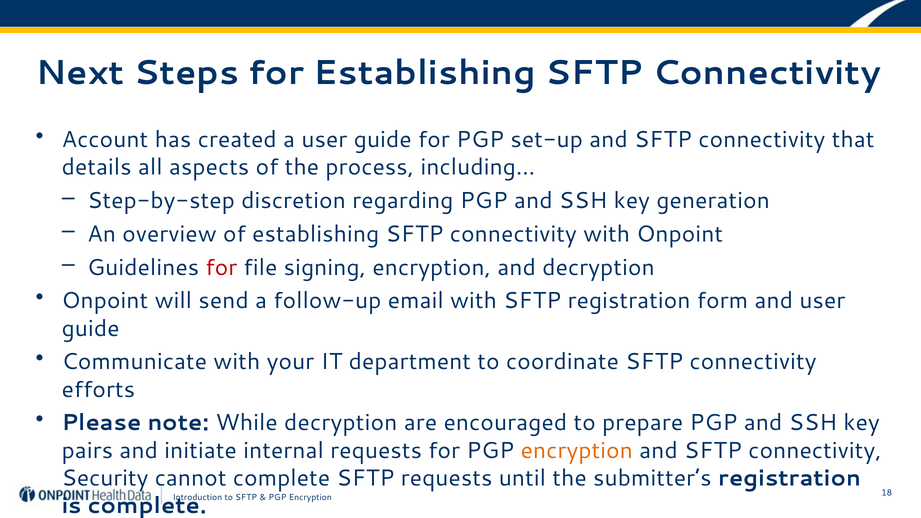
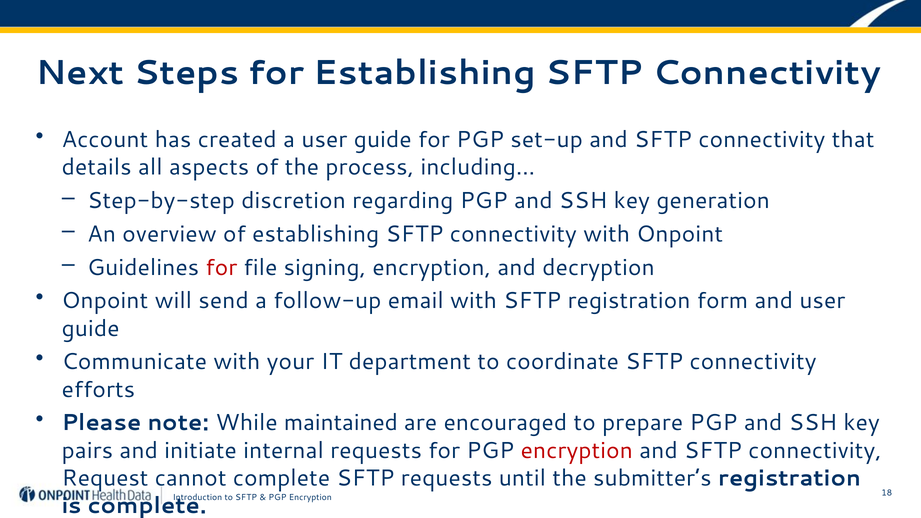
While decryption: decryption -> maintained
encryption at (577, 451) colour: orange -> red
Security: Security -> Request
